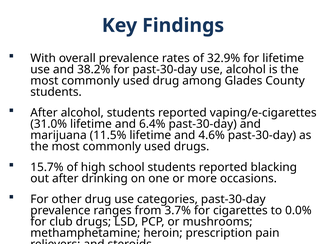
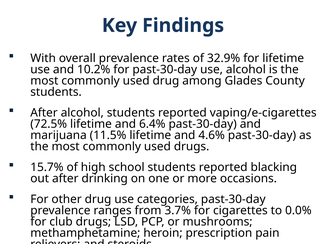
38.2%: 38.2% -> 10.2%
31.0%: 31.0% -> 72.5%
